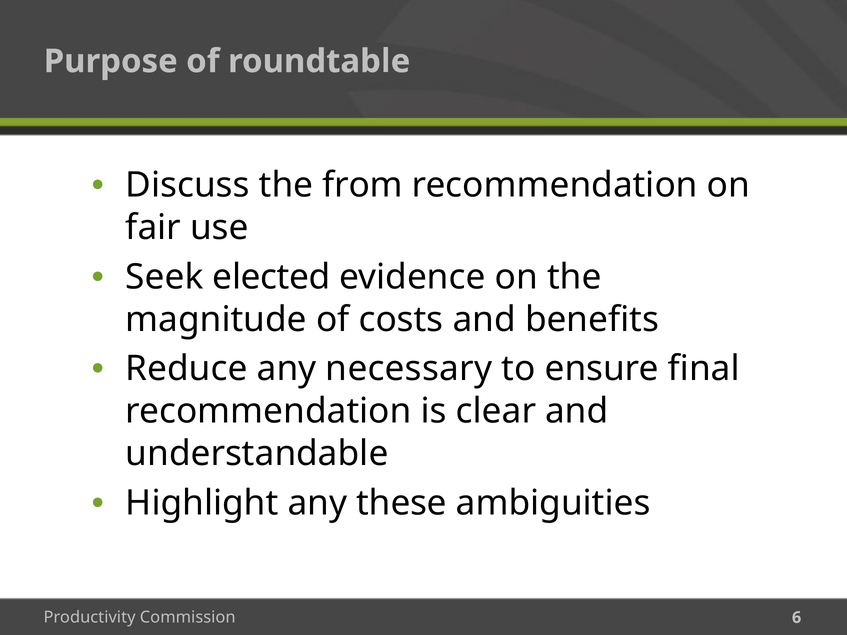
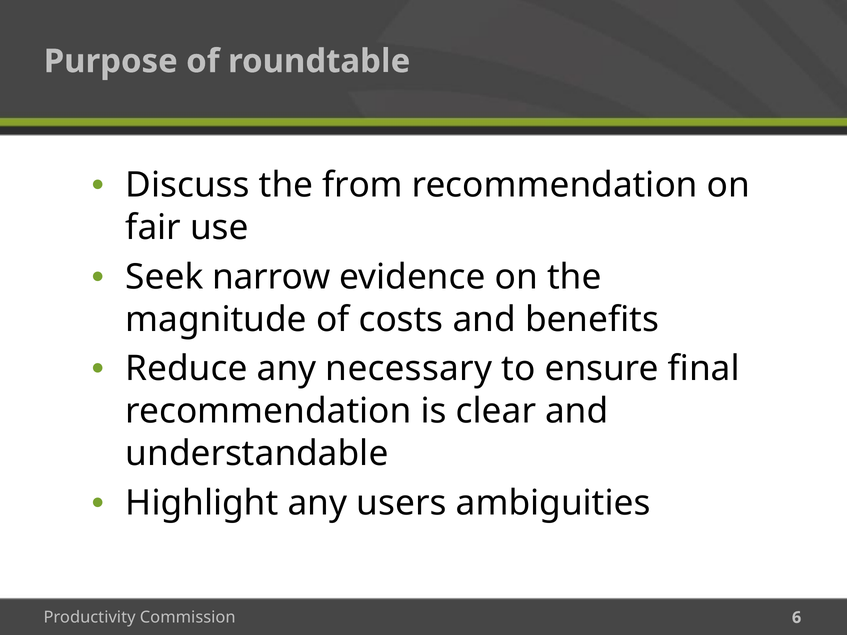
elected: elected -> narrow
these: these -> users
